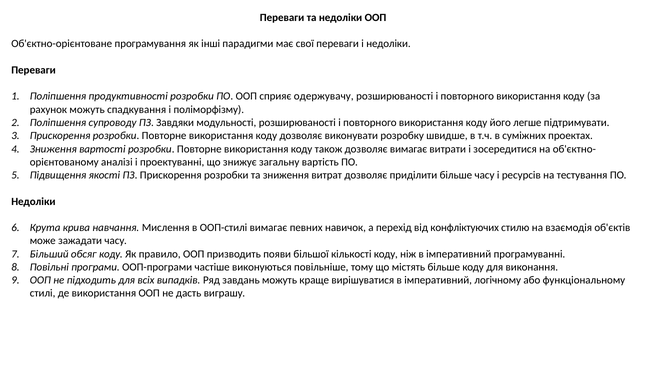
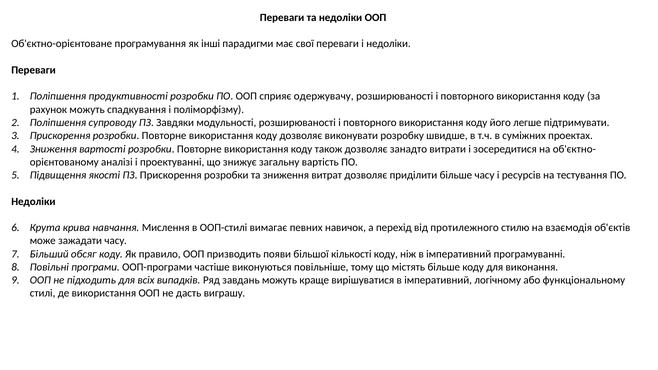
дозволяє вимагає: вимагає -> занадто
конфліктуючих: конфліктуючих -> протилежного
